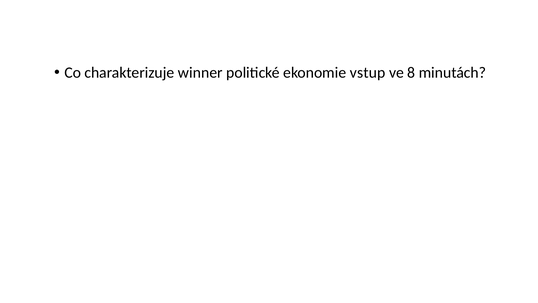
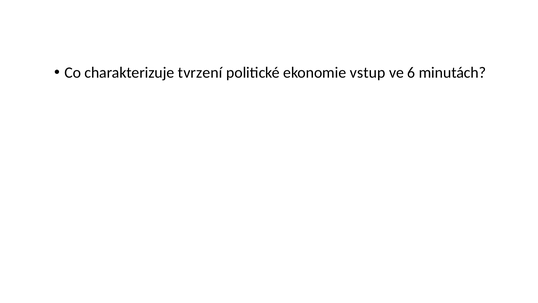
winner: winner -> tvrzení
8: 8 -> 6
